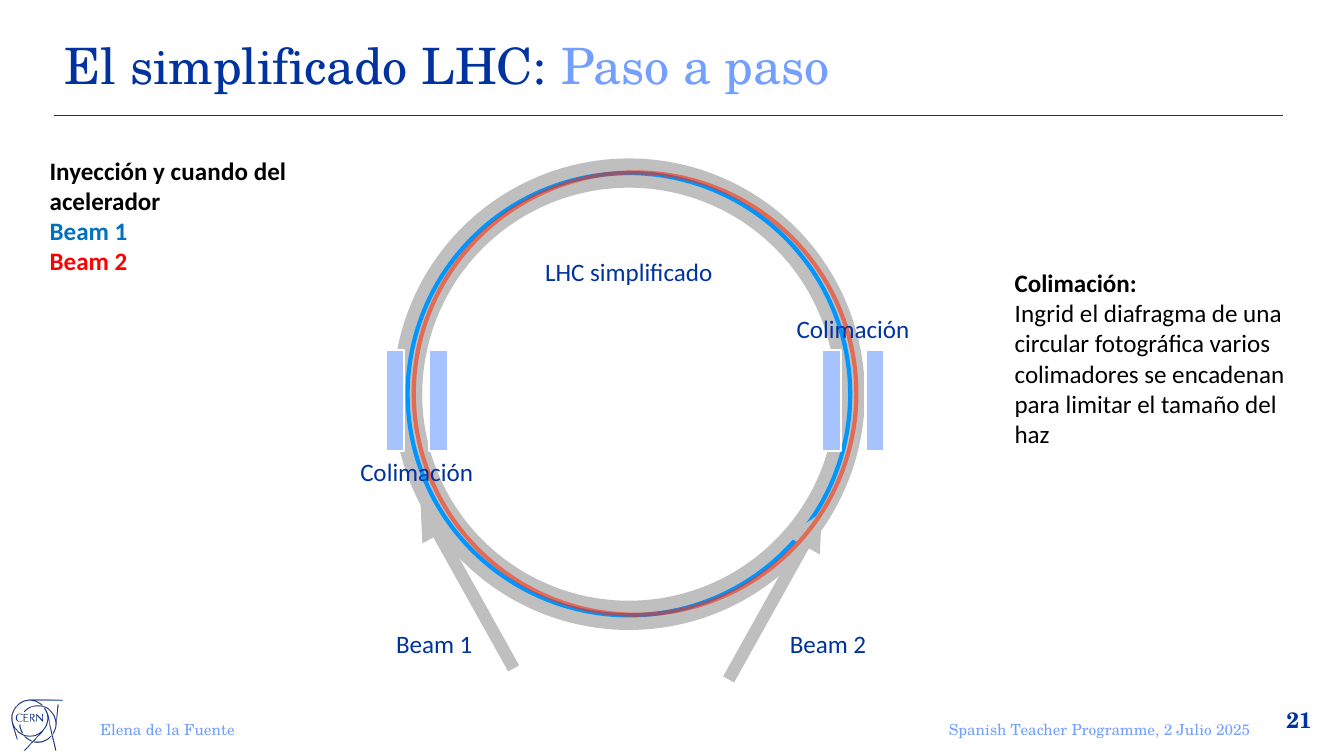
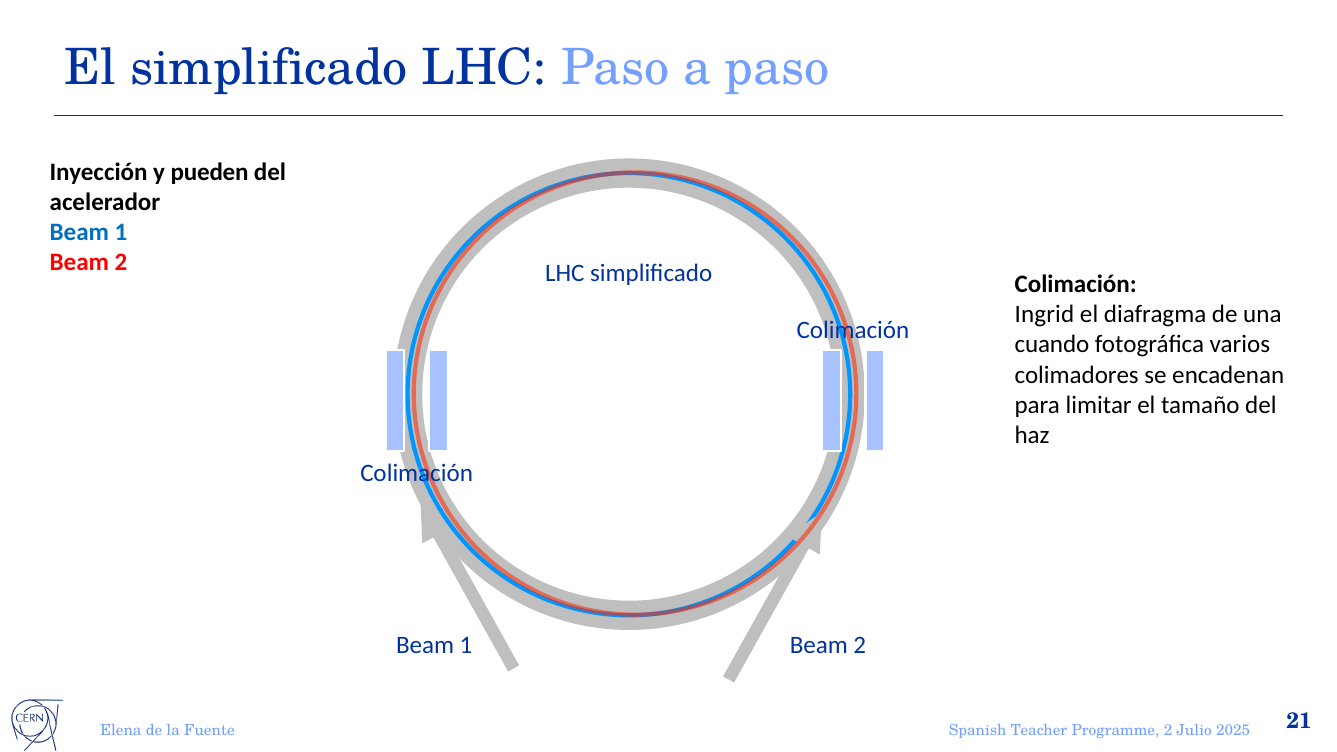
cuando: cuando -> pueden
circular: circular -> cuando
